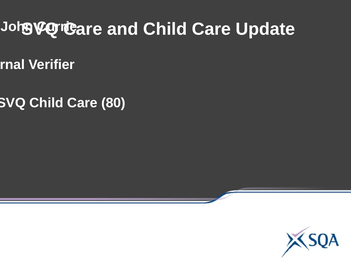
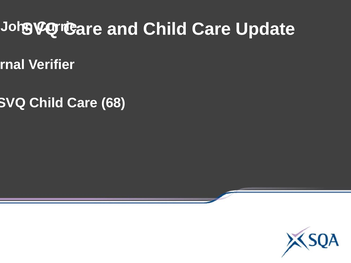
80: 80 -> 68
